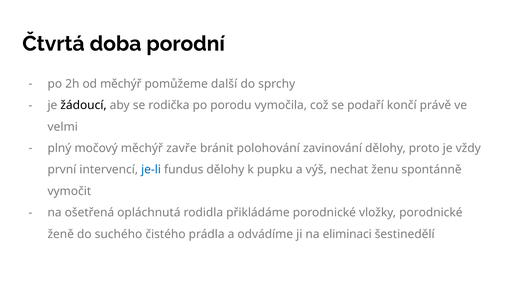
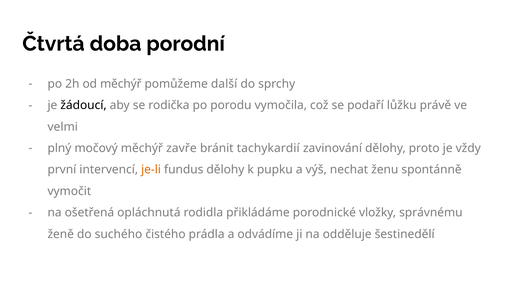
končí: končí -> lůžku
polohování: polohování -> tachykardií
je-li colour: blue -> orange
vložky porodnické: porodnické -> správnému
eliminaci: eliminaci -> odděluje
